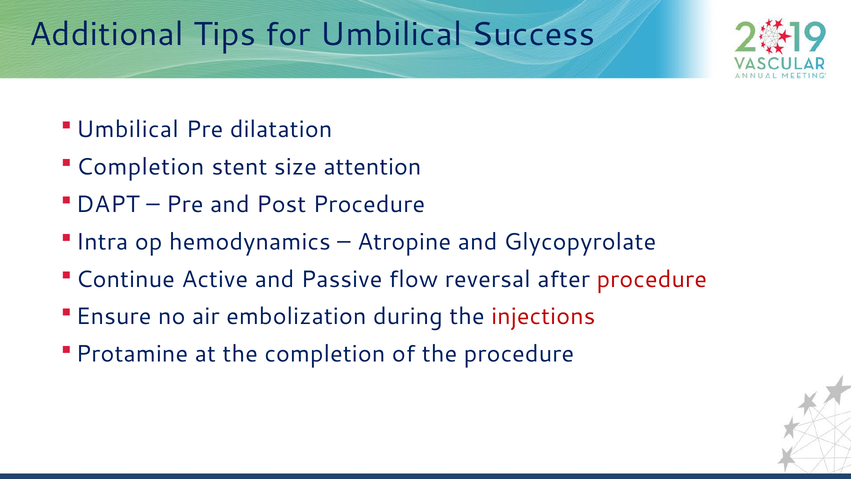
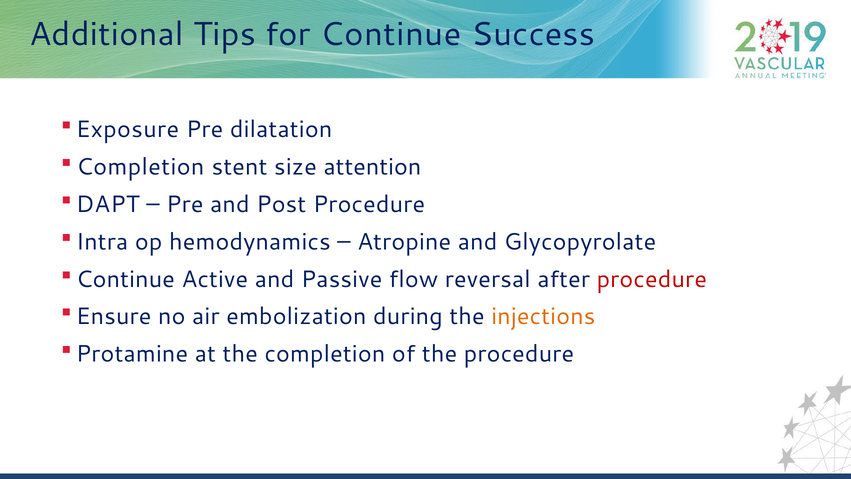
for Umbilical: Umbilical -> Continue
Umbilical at (127, 129): Umbilical -> Exposure
injections colour: red -> orange
